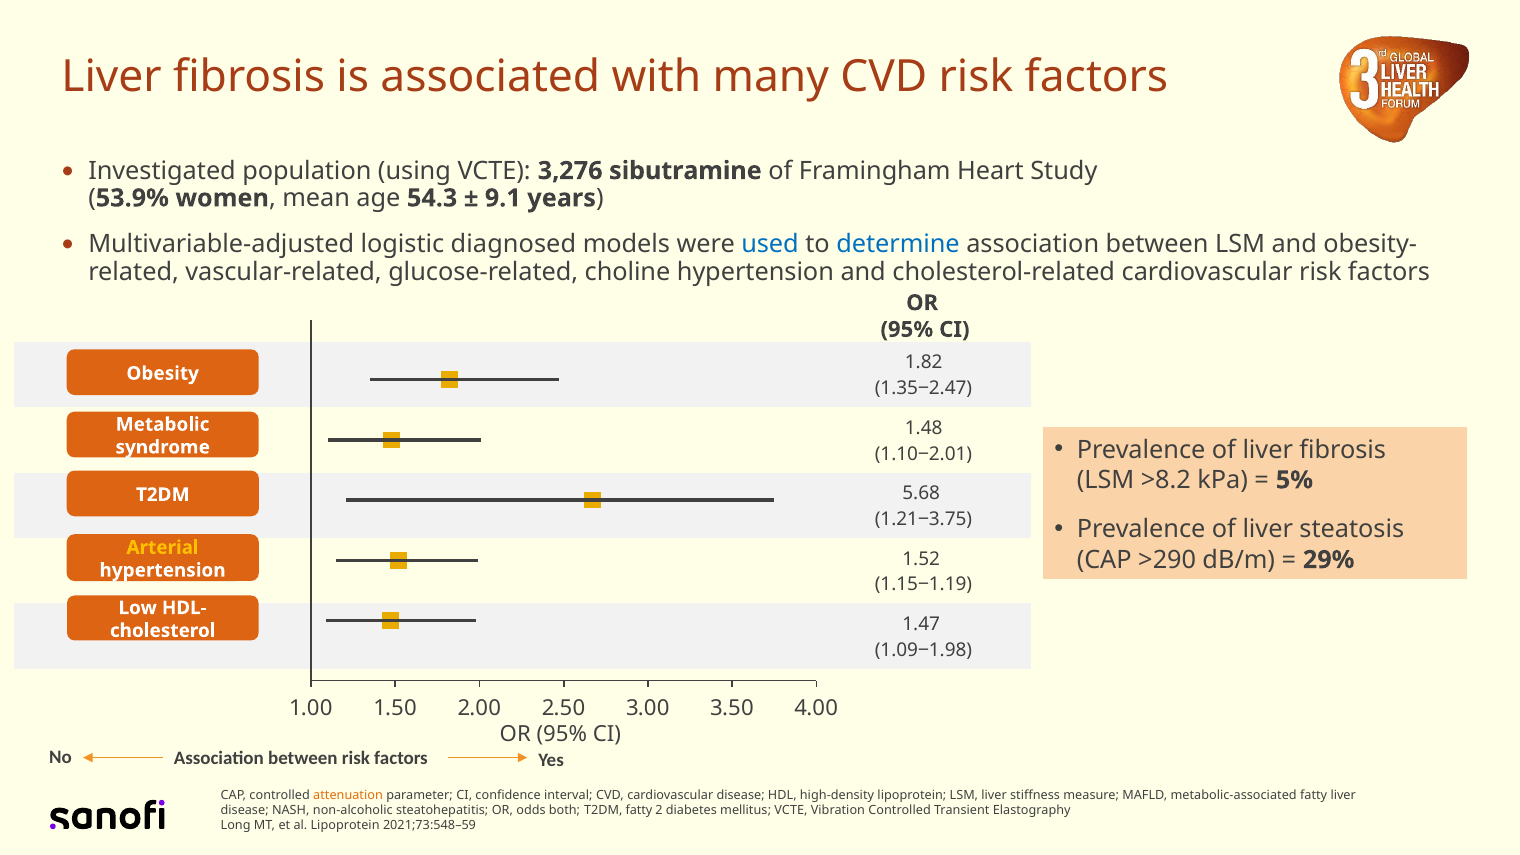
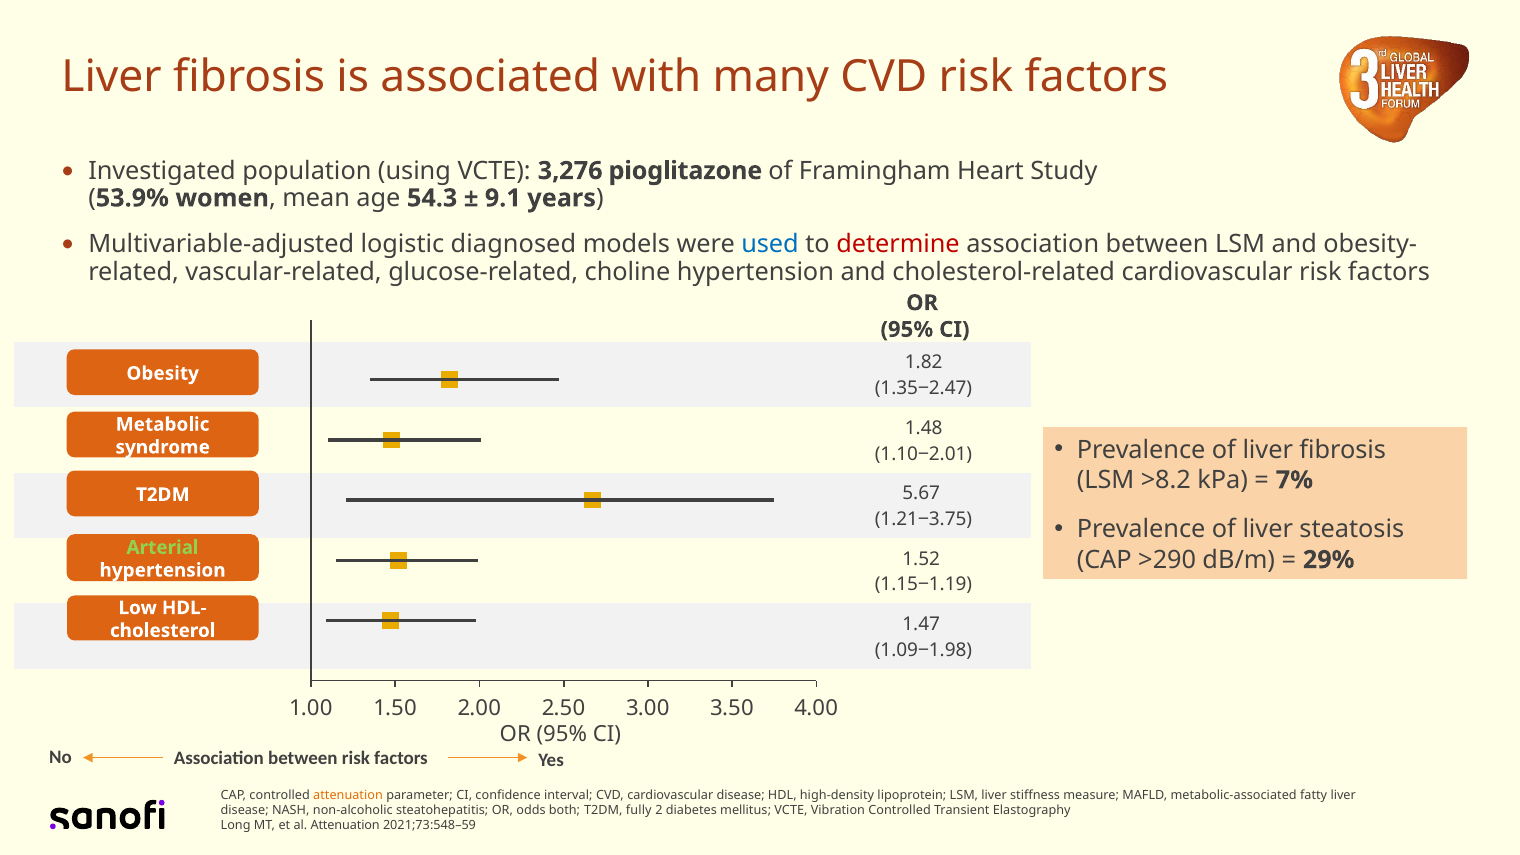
sibutramine: sibutramine -> pioglitazone
determine colour: blue -> red
5%: 5% -> 7%
5.68: 5.68 -> 5.67
Arterial colour: yellow -> light green
T2DM fatty: fatty -> fully
al Lipoprotein: Lipoprotein -> Attenuation
